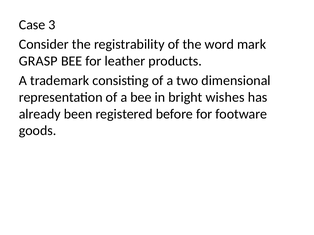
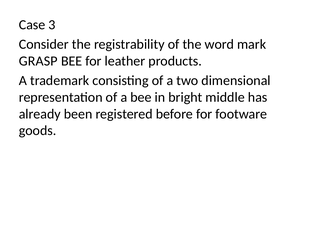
wishes: wishes -> middle
